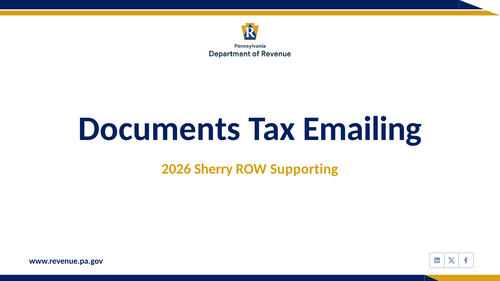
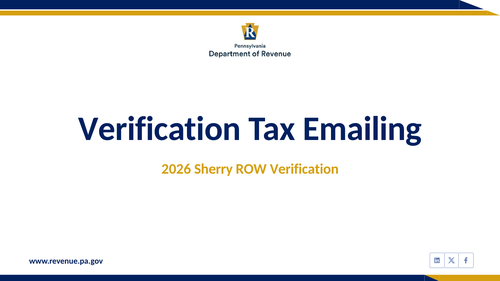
Documents at (159, 129): Documents -> Verification
ROW Supporting: Supporting -> Verification
